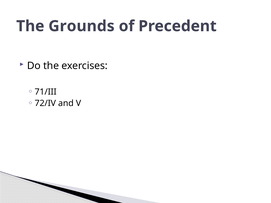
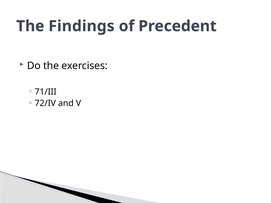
Grounds: Grounds -> Findings
